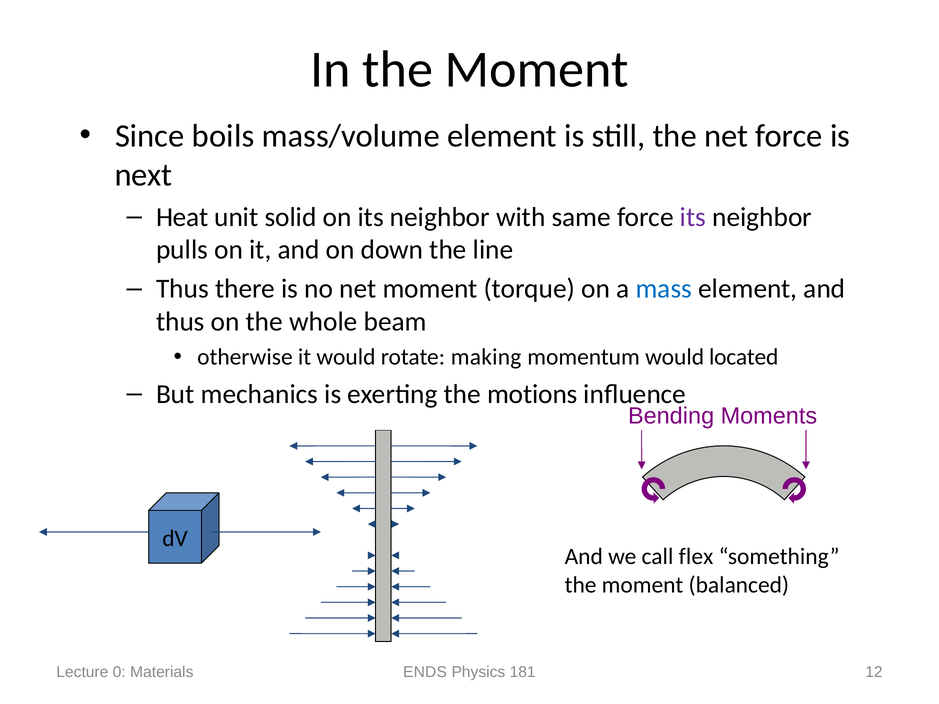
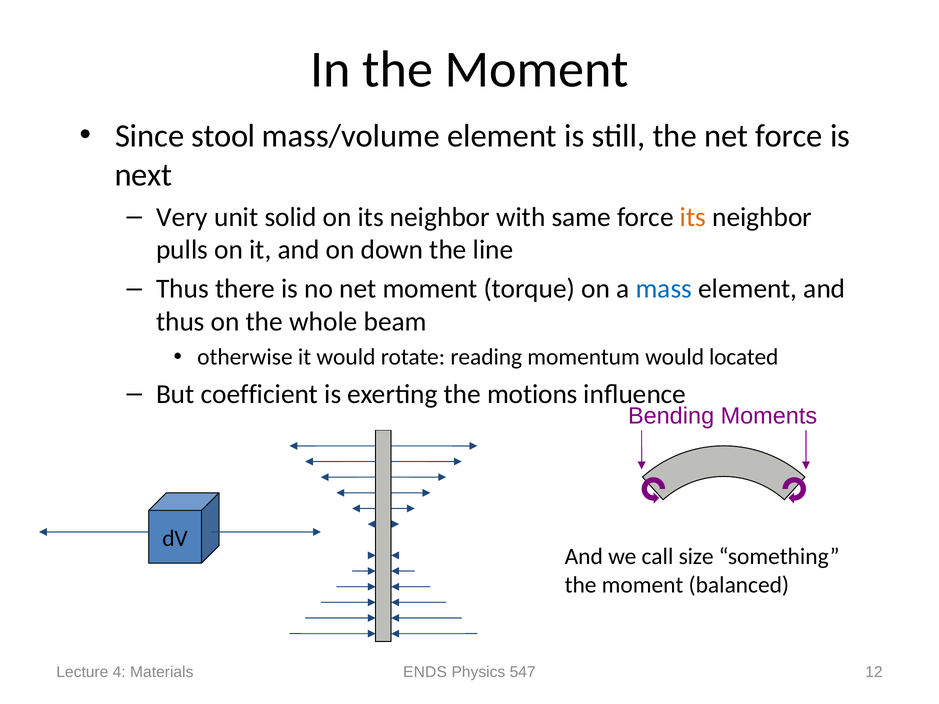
boils: boils -> stool
Heat: Heat -> Very
its at (693, 217) colour: purple -> orange
making: making -> reading
mechanics: mechanics -> coefficient
flex: flex -> size
0: 0 -> 4
181: 181 -> 547
